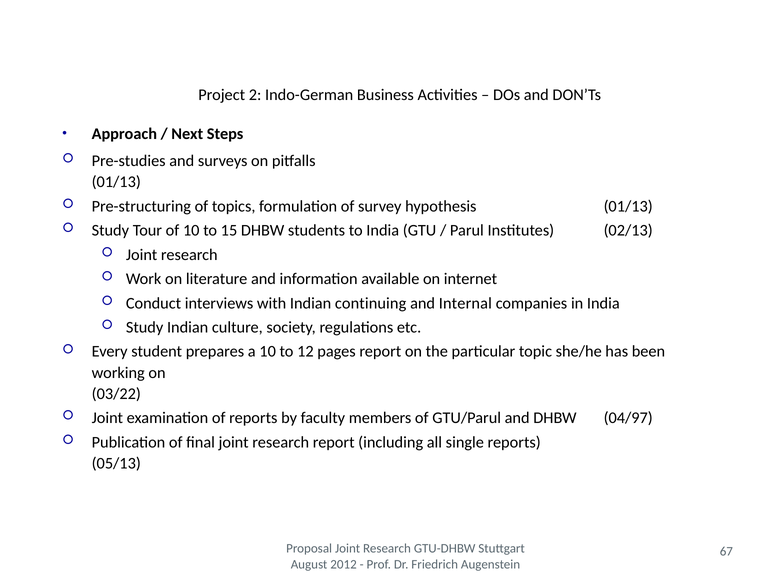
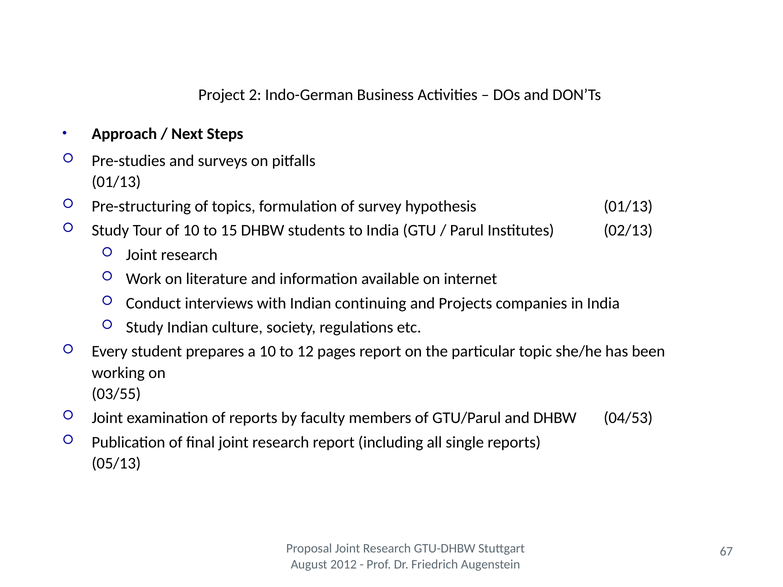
Internal: Internal -> Projects
03/22: 03/22 -> 03/55
04/97: 04/97 -> 04/53
